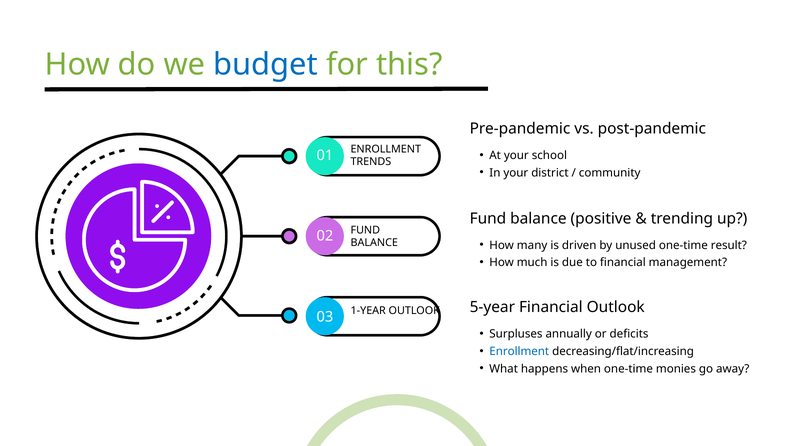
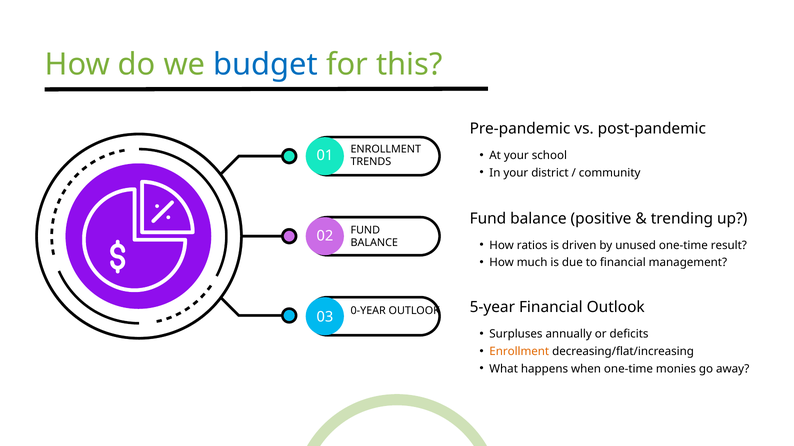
many: many -> ratios
1-YEAR: 1-YEAR -> 0-YEAR
Enrollment at (519, 352) colour: blue -> orange
